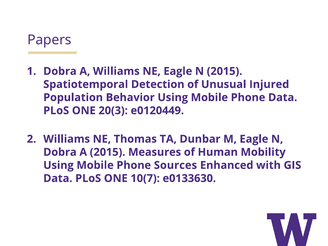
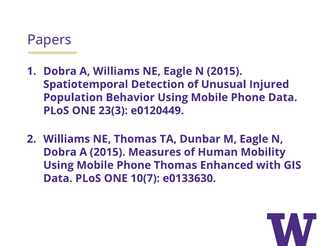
20(3: 20(3 -> 23(3
Phone Sources: Sources -> Thomas
